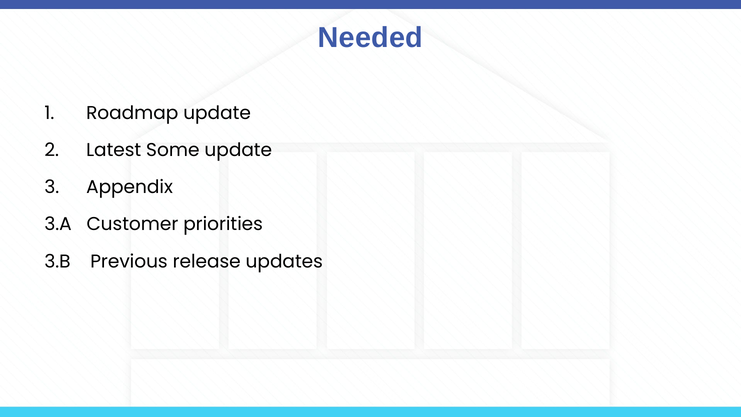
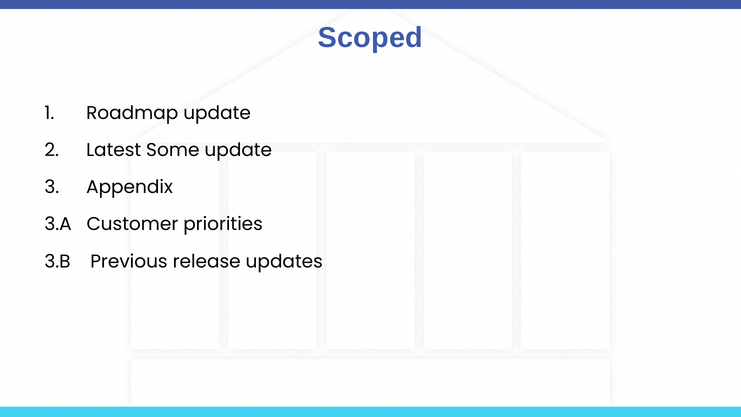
Needed: Needed -> Scoped
